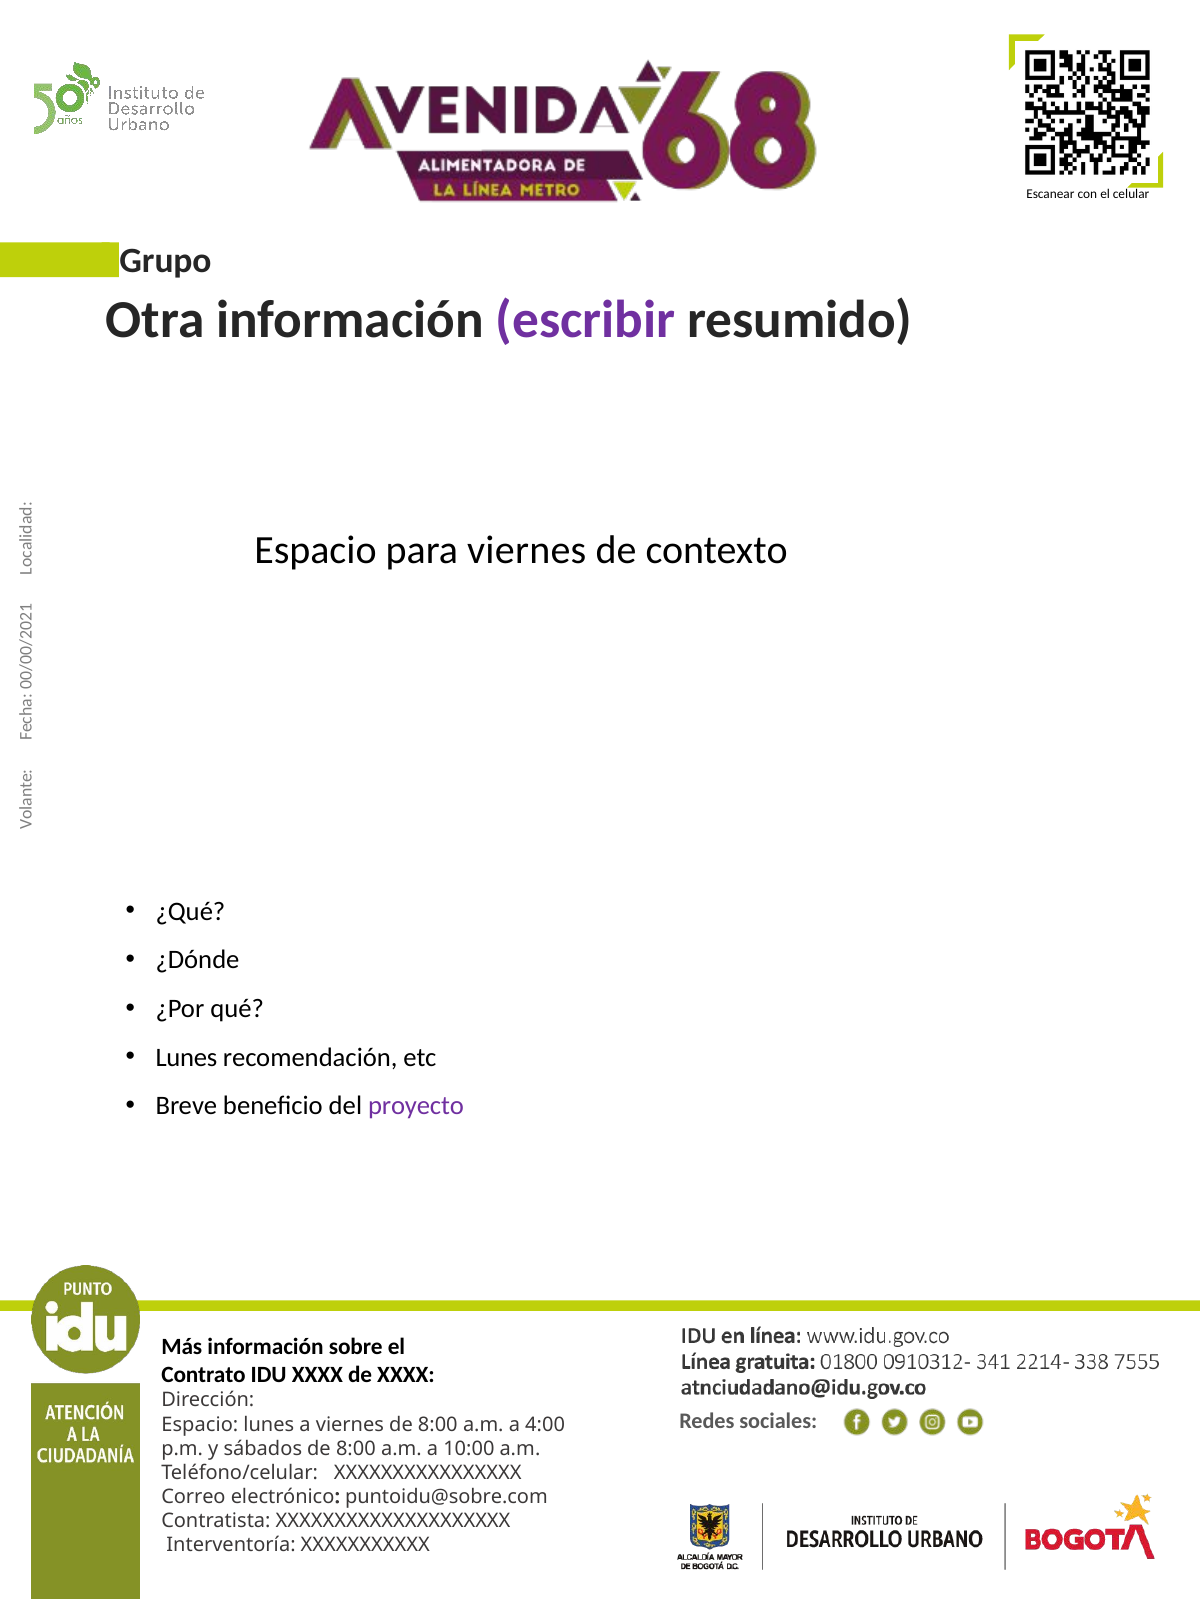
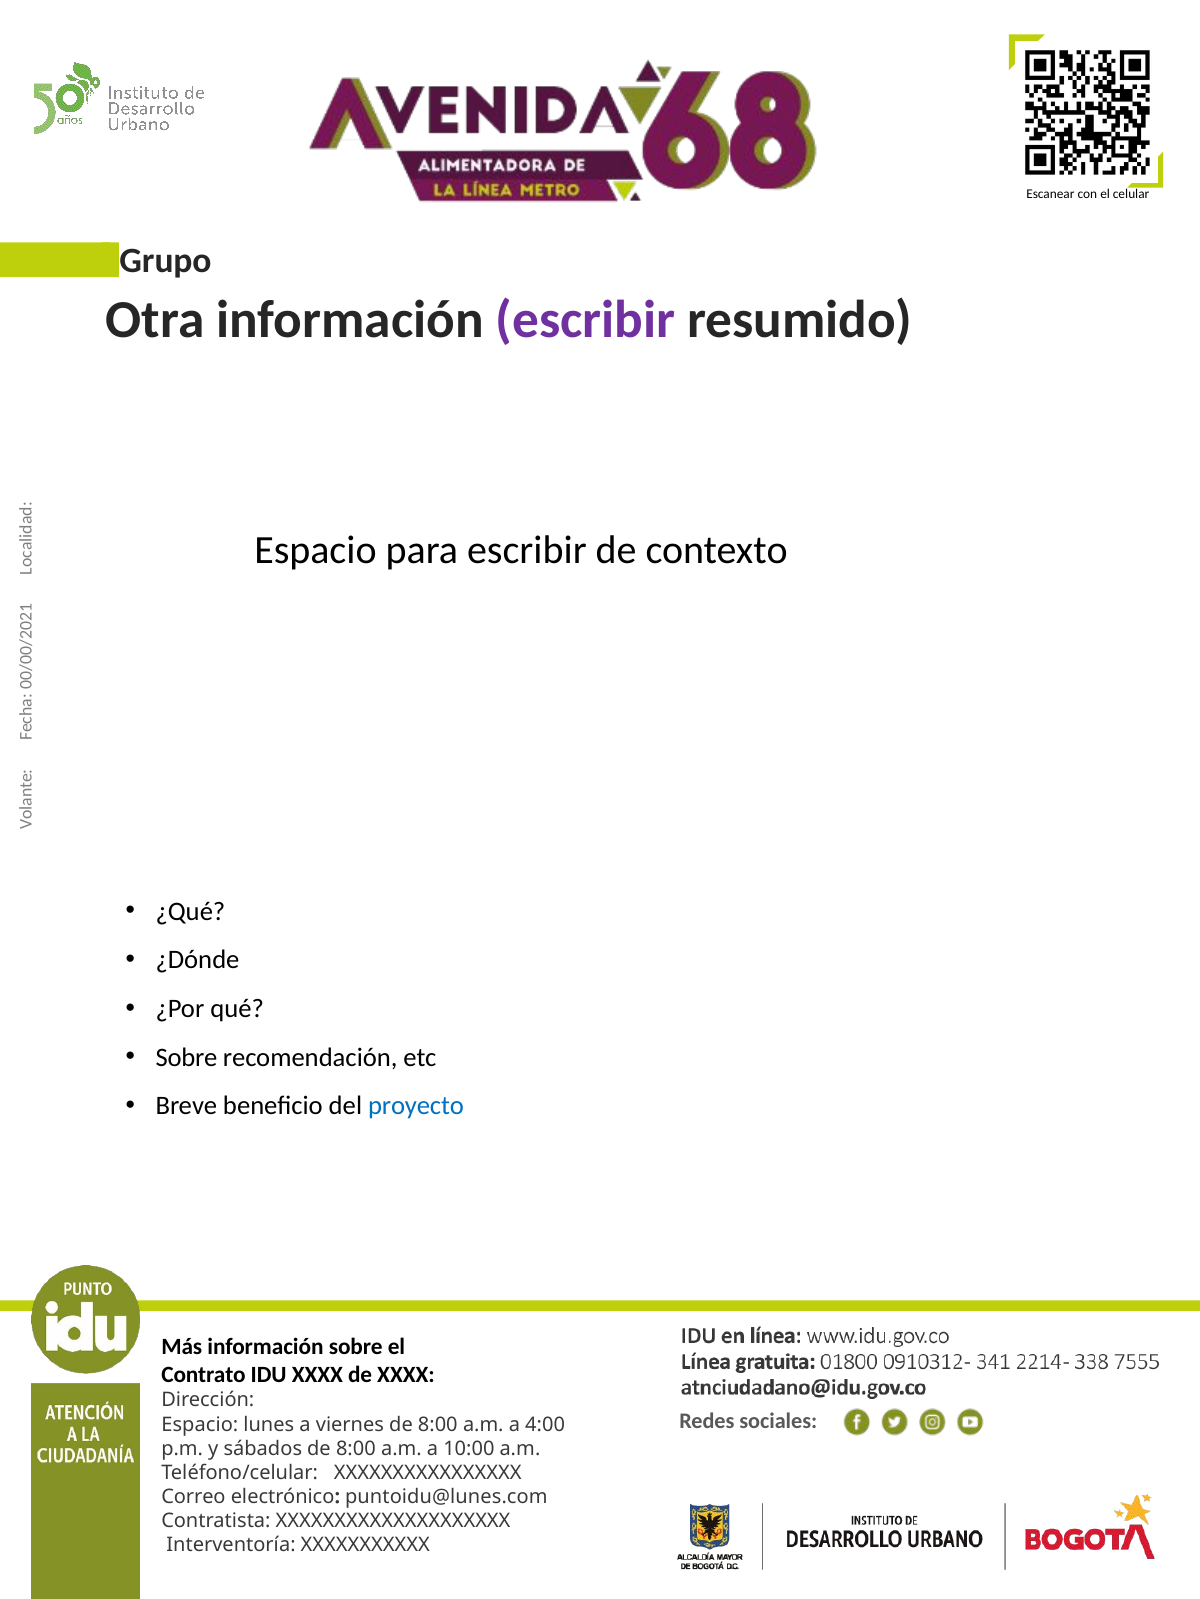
para viernes: viernes -> escribir
Lunes at (186, 1058): Lunes -> Sobre
proyecto colour: purple -> blue
puntoidu@sobre.com: puntoidu@sobre.com -> puntoidu@lunes.com
